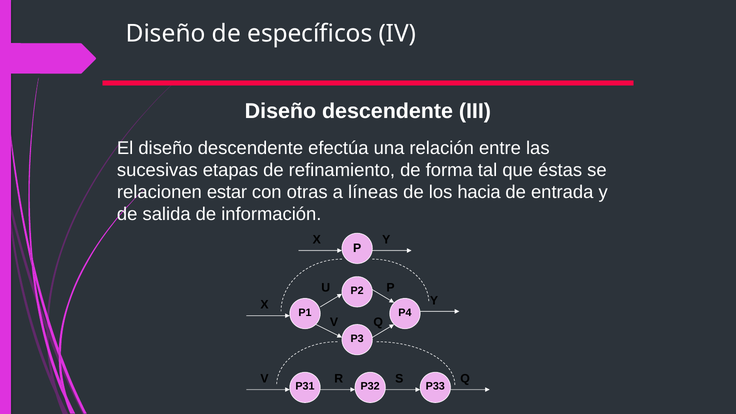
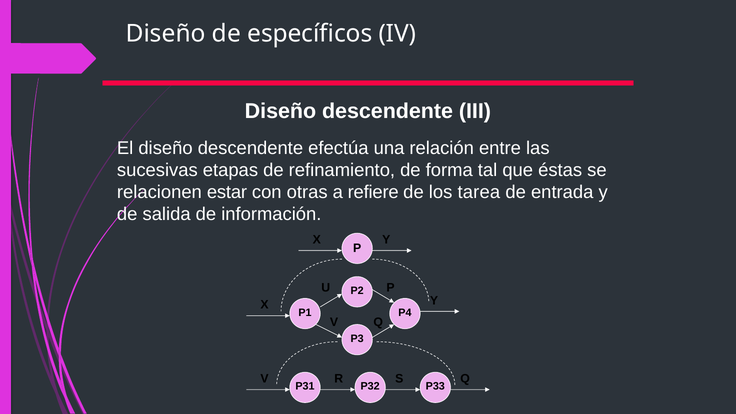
líneas: líneas -> refiere
hacia: hacia -> tarea
